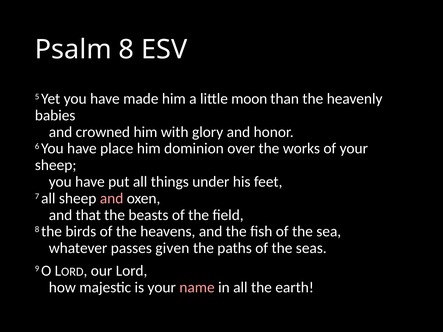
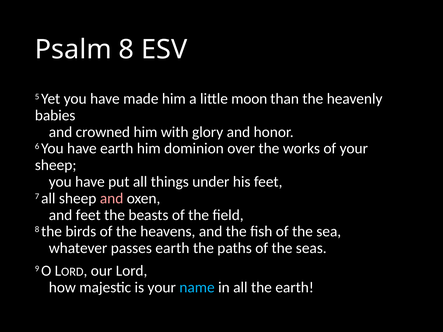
have place: place -> earth
and that: that -> feet
passes given: given -> earth
name colour: pink -> light blue
